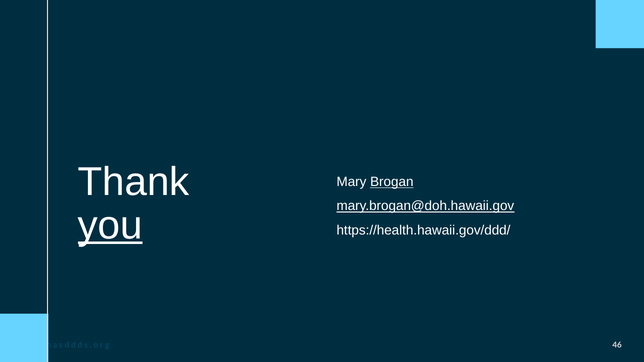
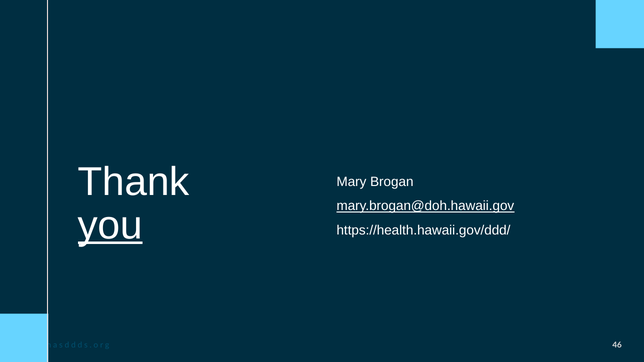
Brogan underline: present -> none
